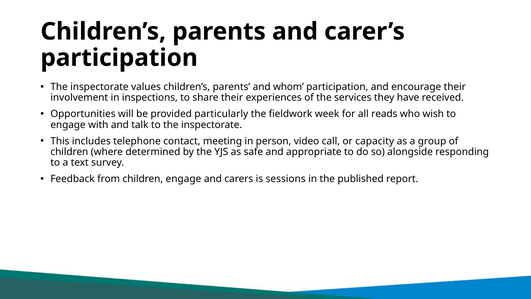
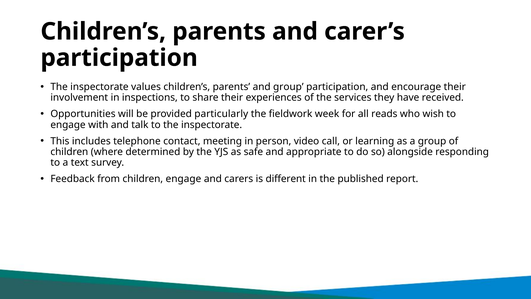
and whom: whom -> group
capacity: capacity -> learning
sessions: sessions -> different
